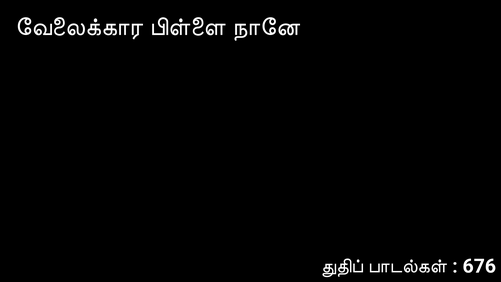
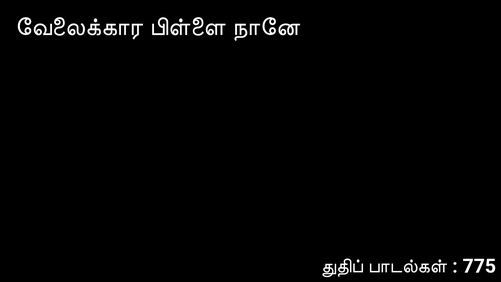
676: 676 -> 775
